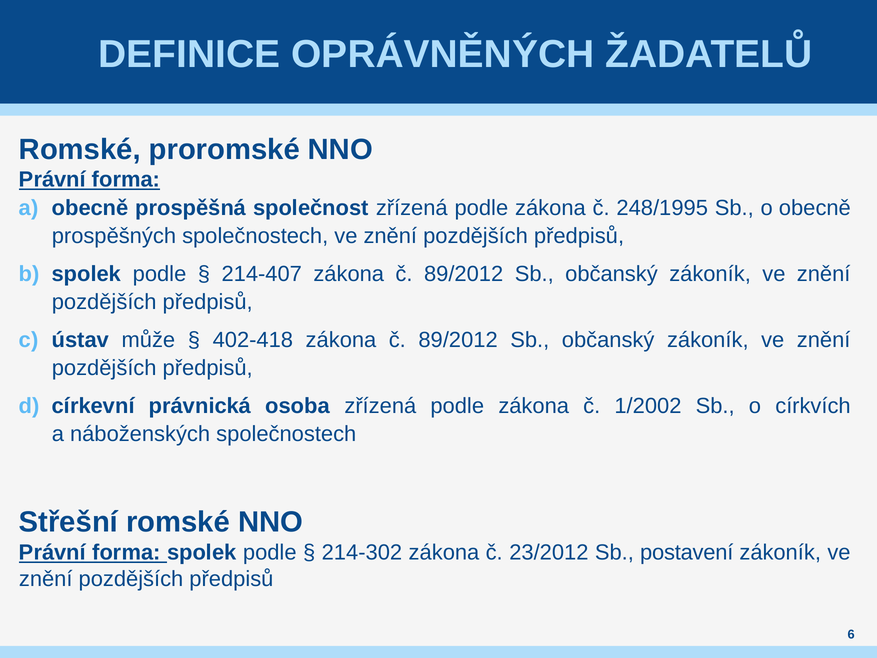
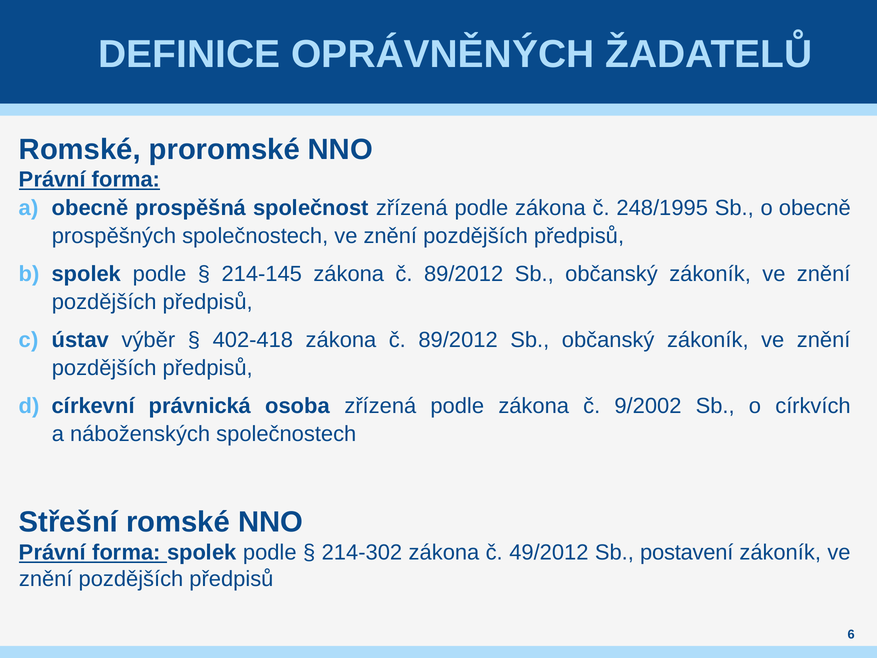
214-407: 214-407 -> 214-145
může: může -> výběr
1/2002: 1/2002 -> 9/2002
23/2012: 23/2012 -> 49/2012
